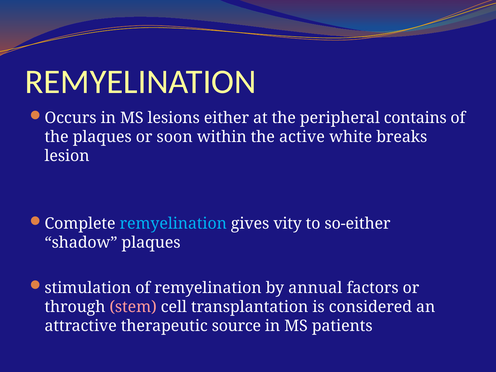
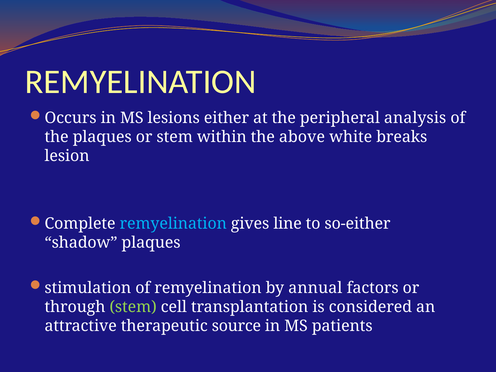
contains: contains -> analysis
or soon: soon -> stem
active: active -> above
vity: vity -> line
stem at (133, 307) colour: pink -> light green
